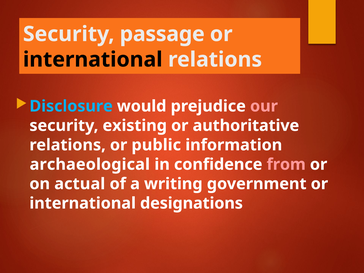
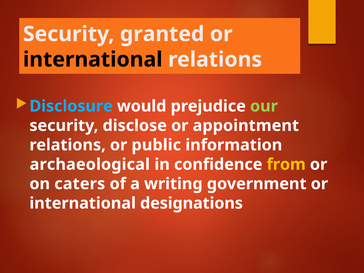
passage: passage -> granted
our colour: pink -> light green
existing: existing -> disclose
authoritative: authoritative -> appointment
from colour: pink -> yellow
actual: actual -> caters
